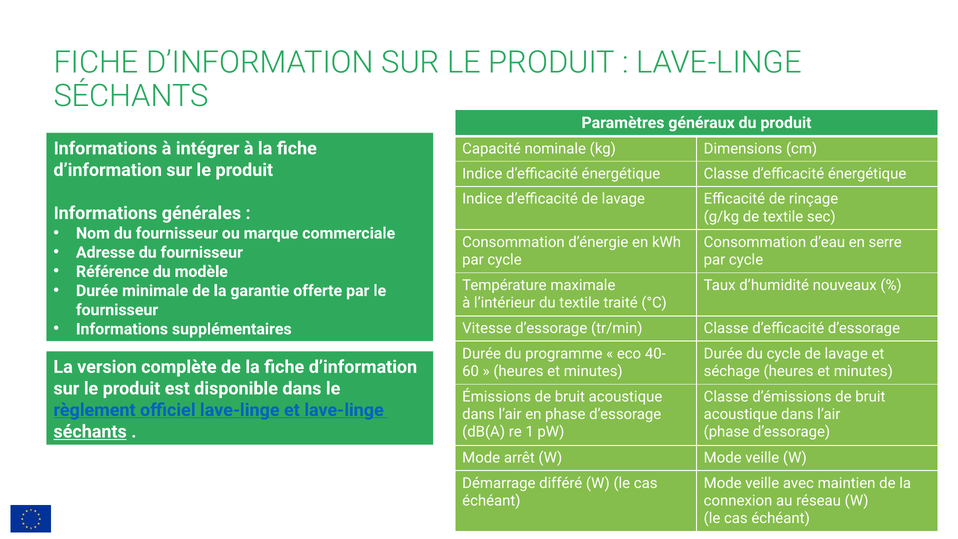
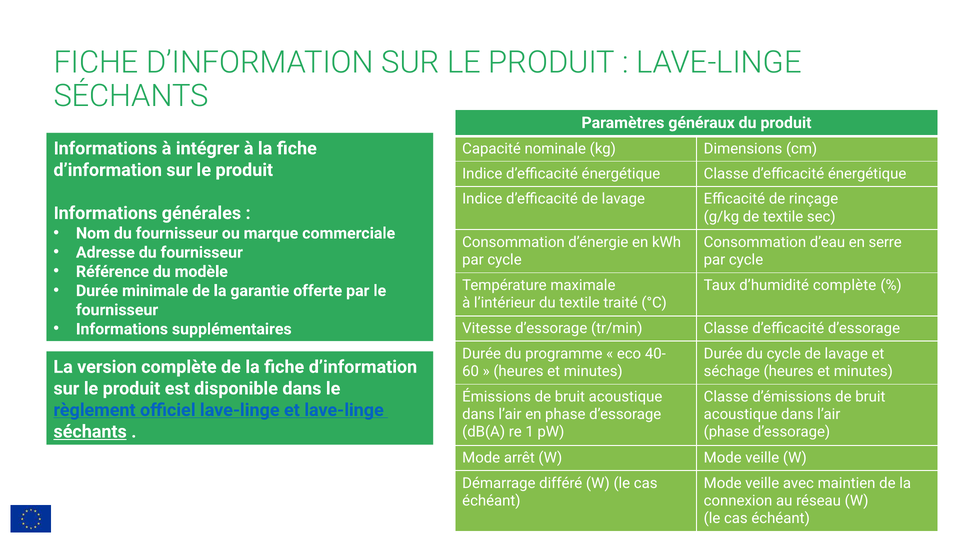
d’humidité nouveaux: nouveaux -> complète
